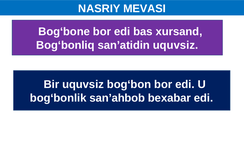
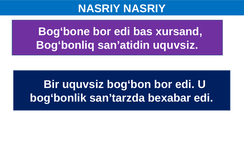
NASRIY MEVASI: MEVASI -> NASRIY
san’ahbob: san’ahbob -> san’tarzda
